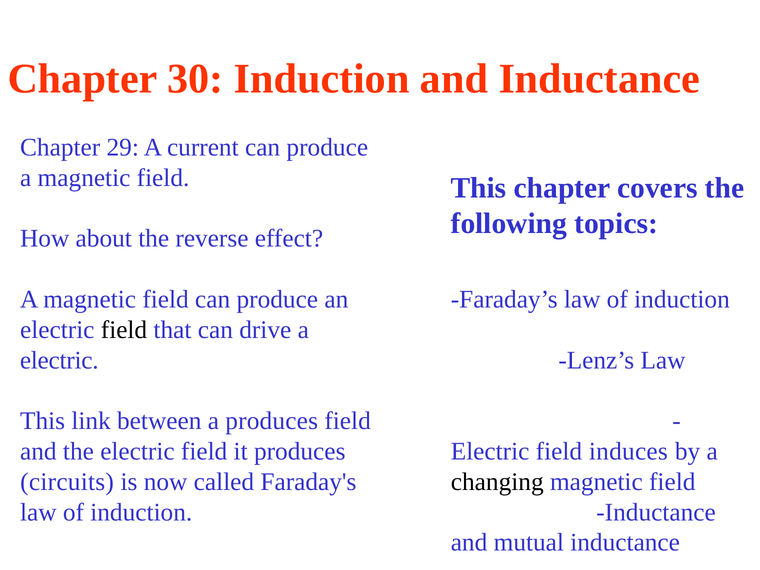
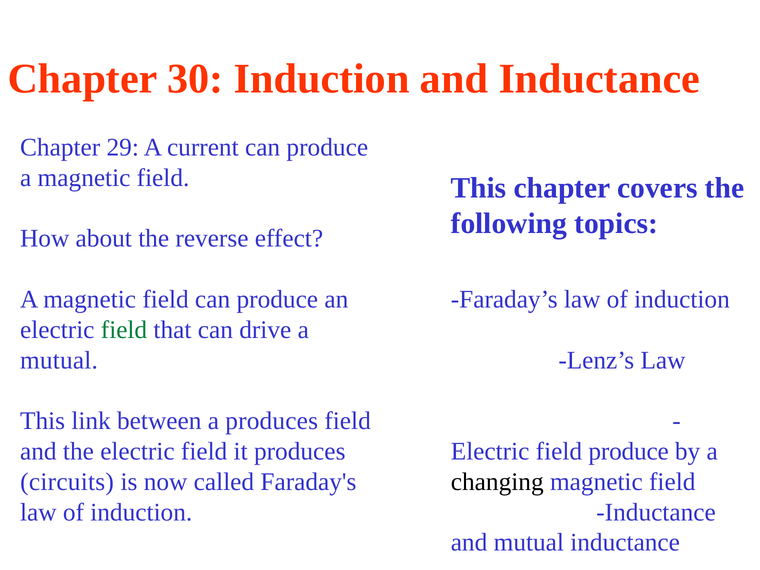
field at (124, 330) colour: black -> green
electric at (59, 360): electric -> mutual
field induces: induces -> produce
